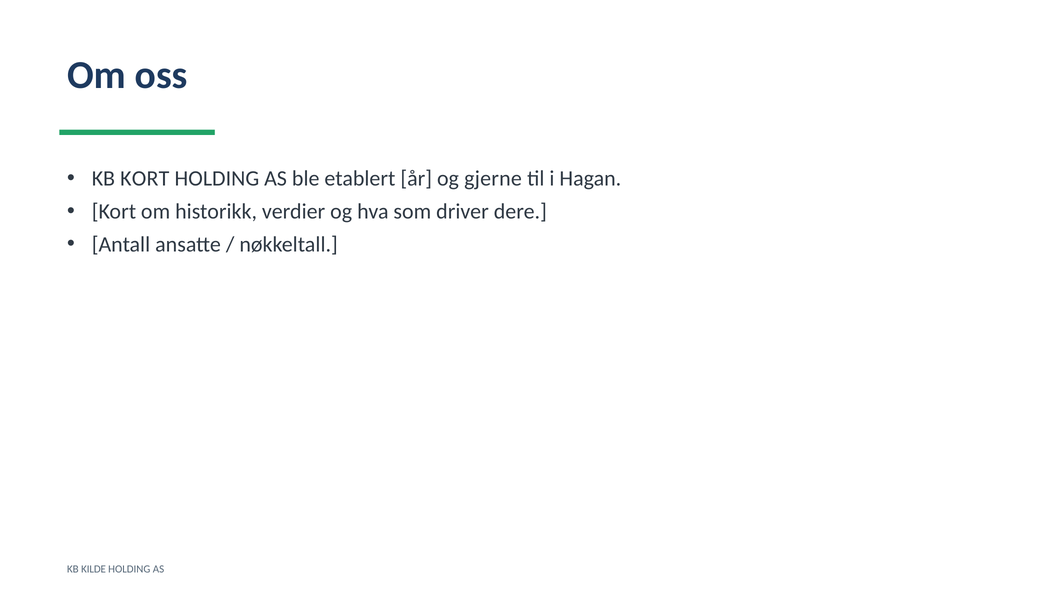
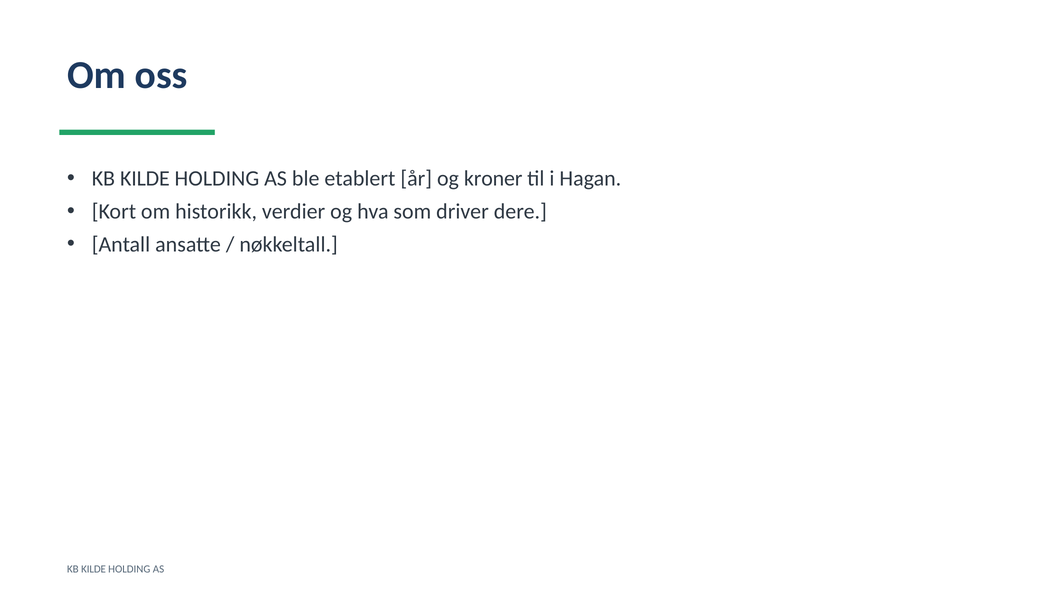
KORT at (145, 179): KORT -> KILDE
gjerne: gjerne -> kroner
